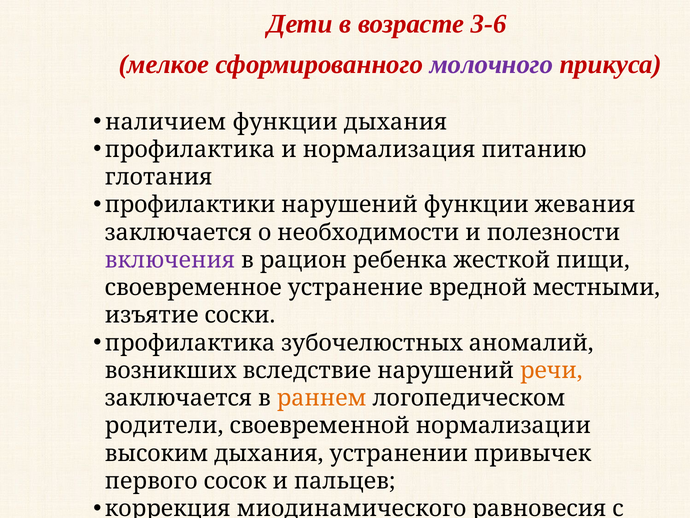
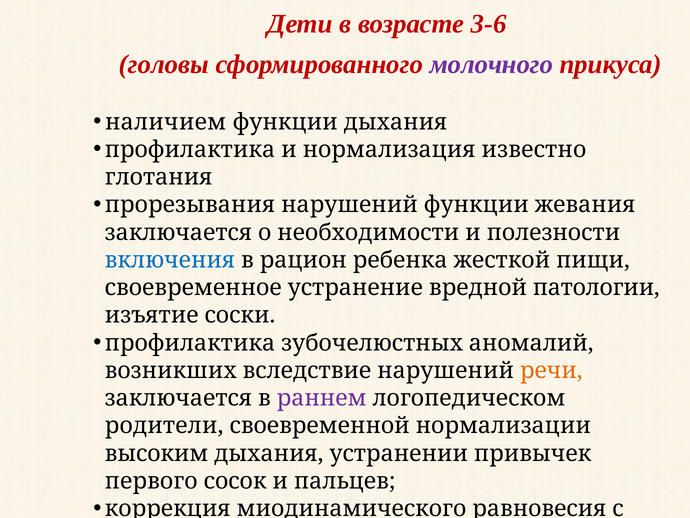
мелкое: мелкое -> головы
питанию: питанию -> известно
профилактики: профилактики -> прорезывания
включения colour: purple -> blue
местными: местными -> патологии
раннем colour: orange -> purple
